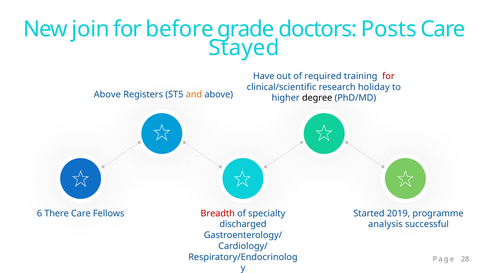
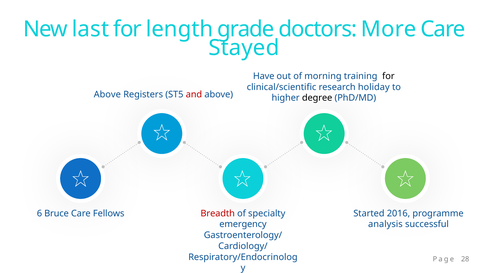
join: join -> last
before: before -> length
Posts: Posts -> More
required: required -> morning
for at (388, 76) colour: red -> black
and colour: orange -> red
There: There -> Bruce
2019: 2019 -> 2016
discharged: discharged -> emergency
